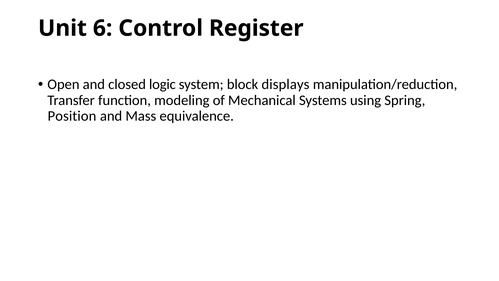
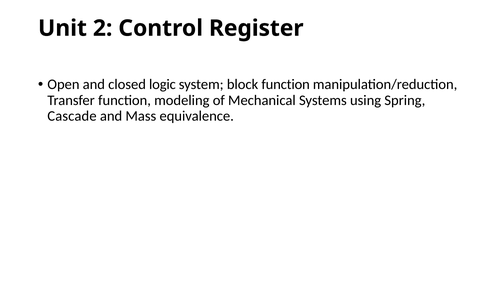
6: 6 -> 2
block displays: displays -> function
Position: Position -> Cascade
